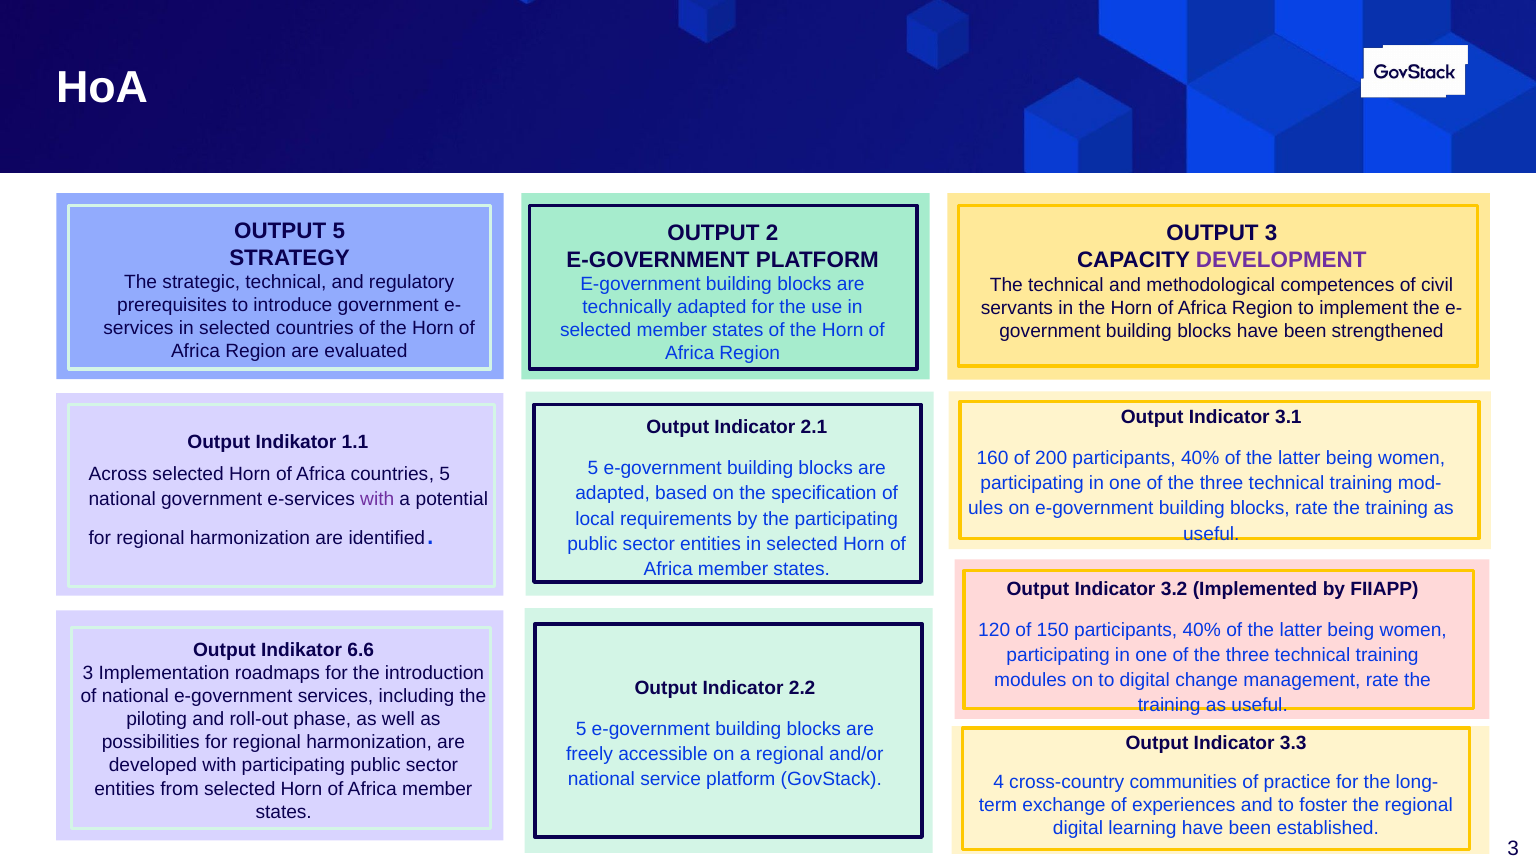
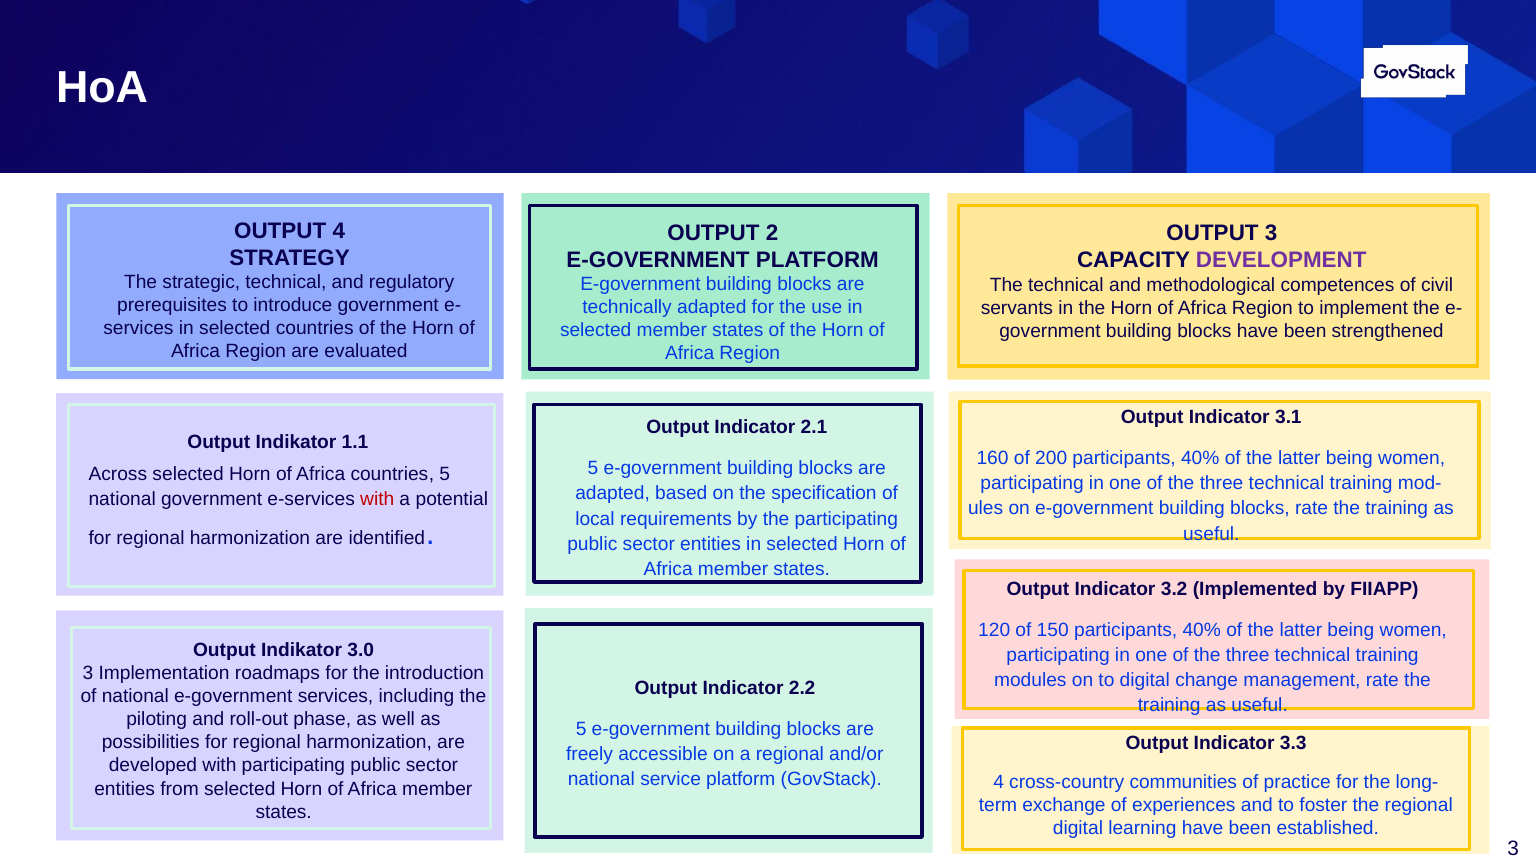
OUTPUT 5: 5 -> 4
with at (377, 499) colour: purple -> red
6.6: 6.6 -> 3.0
